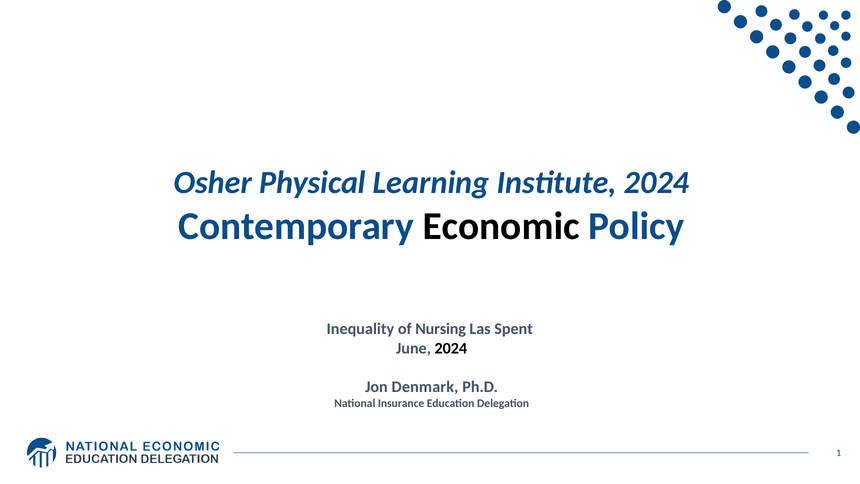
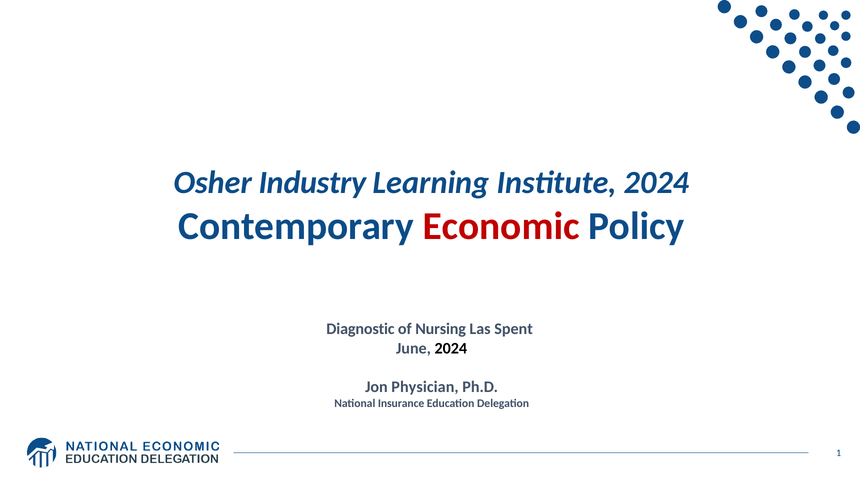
Physical: Physical -> Industry
Economic colour: black -> red
Inequality: Inequality -> Diagnostic
Denmark: Denmark -> Physician
